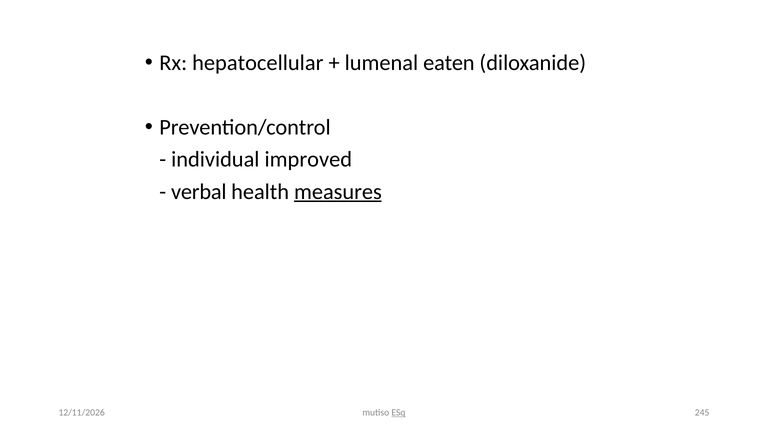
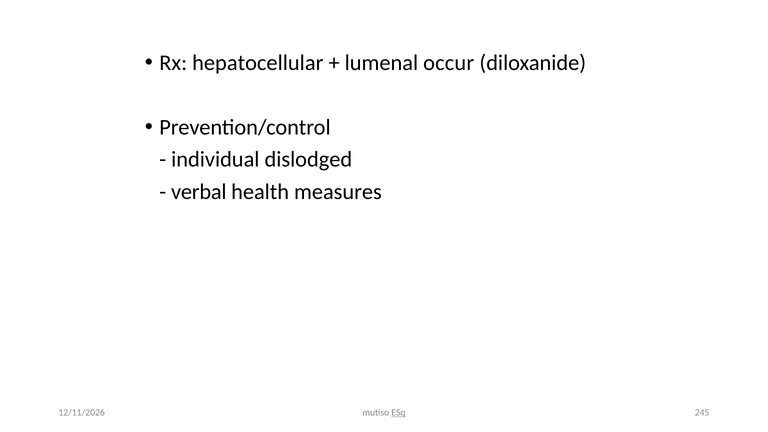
eaten: eaten -> occur
improved: improved -> dislodged
measures underline: present -> none
